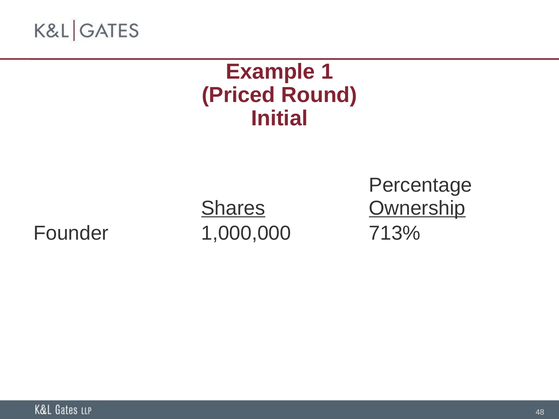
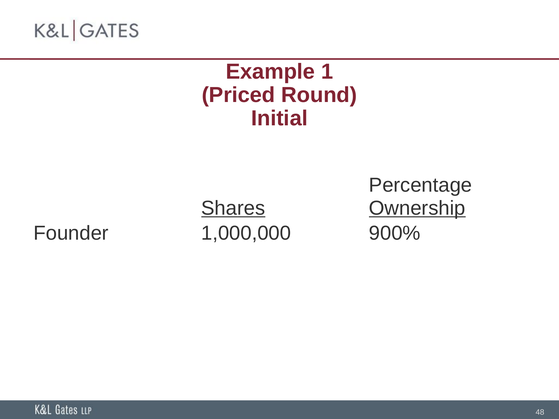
713%: 713% -> 900%
